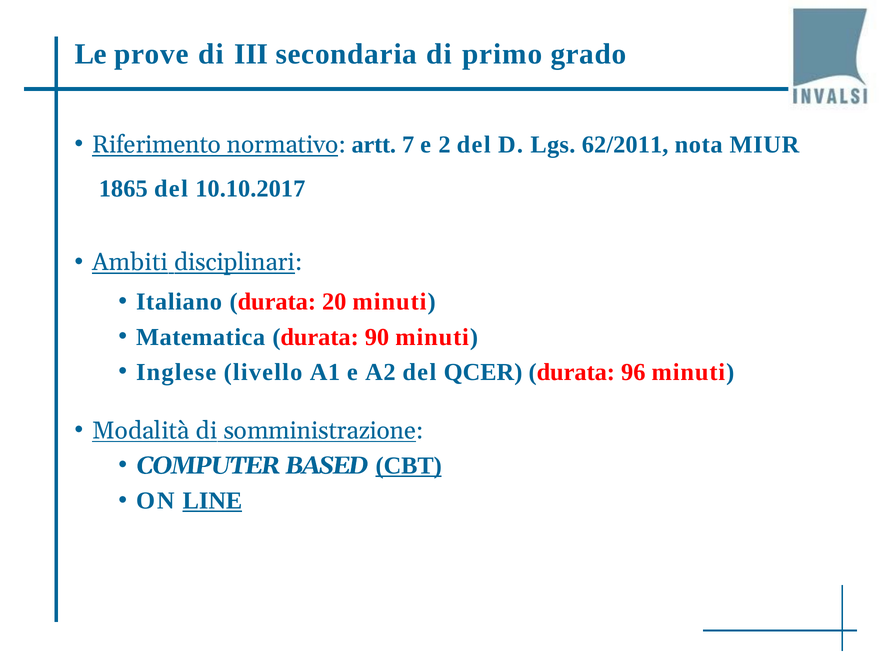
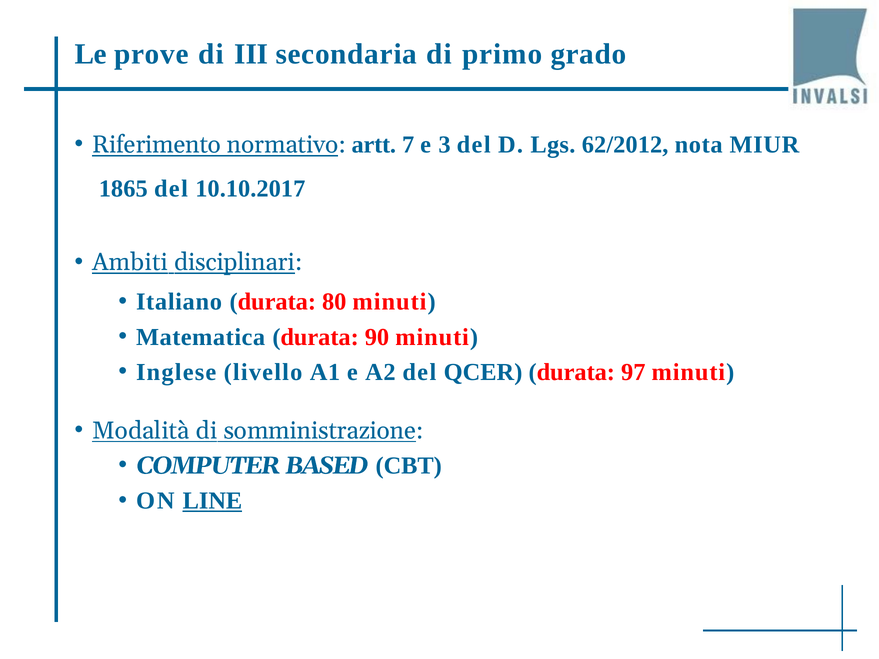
2: 2 -> 3
62/2011: 62/2011 -> 62/2012
20: 20 -> 80
96: 96 -> 97
CBT underline: present -> none
